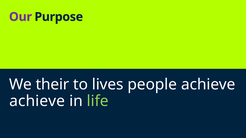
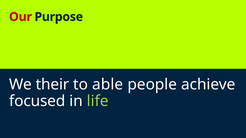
Our colour: purple -> red
lives: lives -> able
achieve at (37, 101): achieve -> focused
